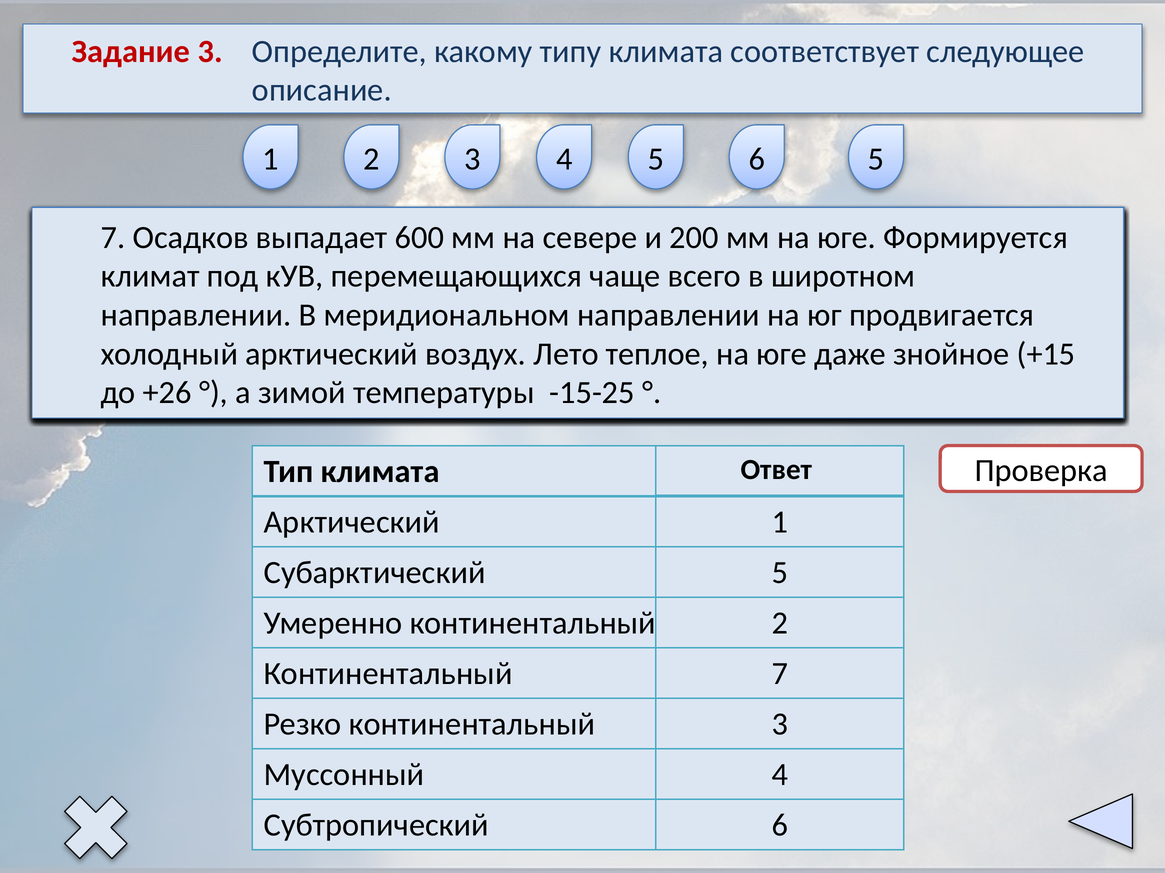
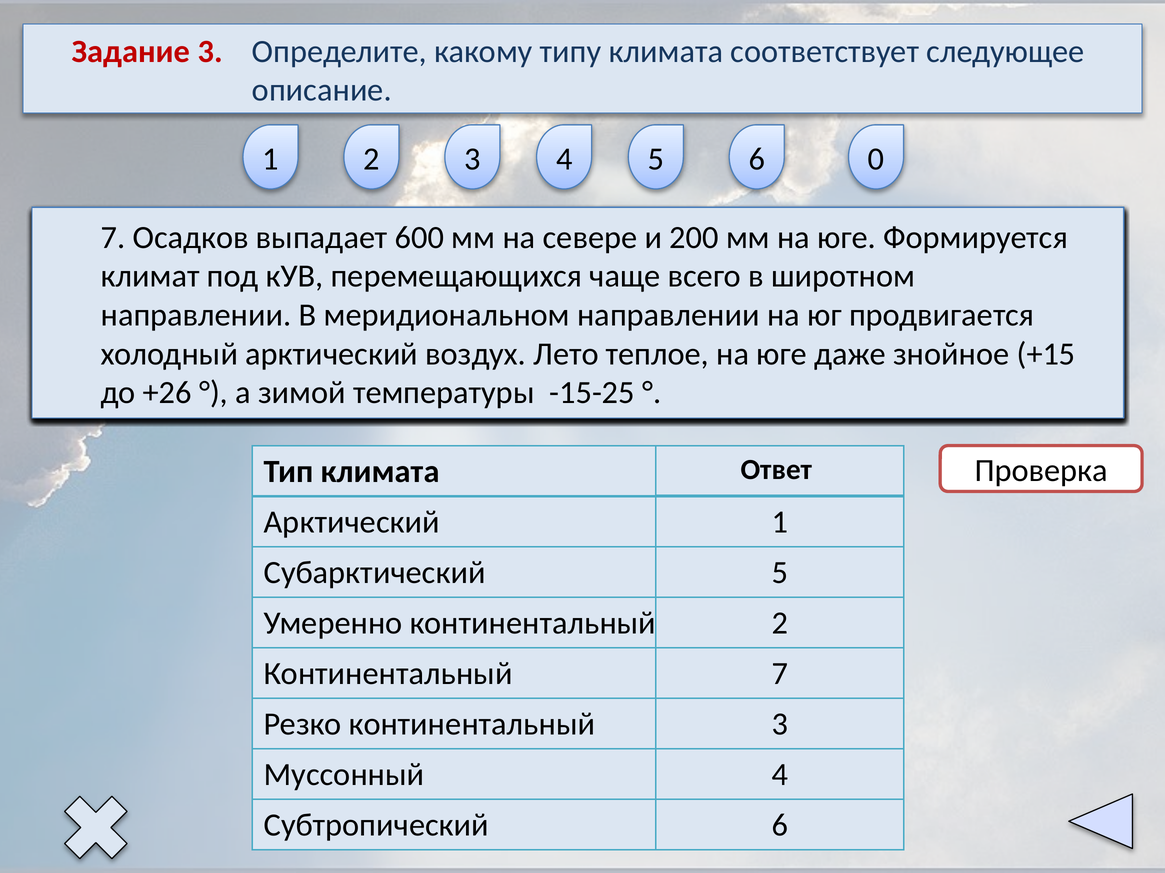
6 5: 5 -> 0
